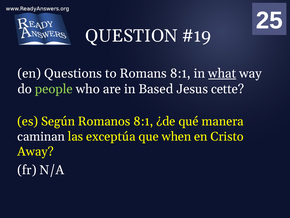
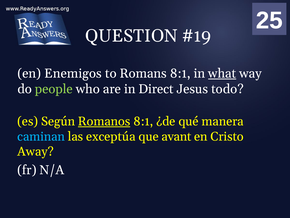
Questions: Questions -> Enemigos
Based: Based -> Direct
cette: cette -> todo
Romanos underline: none -> present
caminan colour: white -> light blue
when: when -> avant
